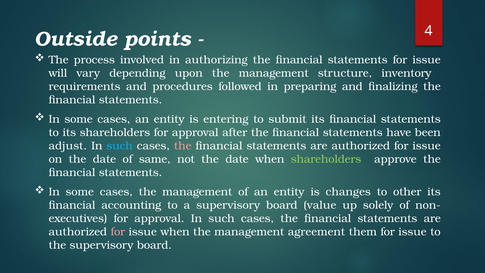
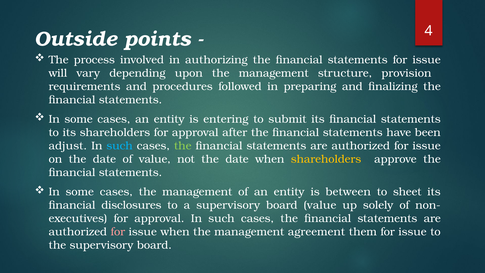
inventory: inventory -> provision
the at (183, 146) colour: pink -> light green
of same: same -> value
shareholders at (326, 159) colour: light green -> yellow
changes: changes -> between
other: other -> sheet
accounting: accounting -> disclosures
